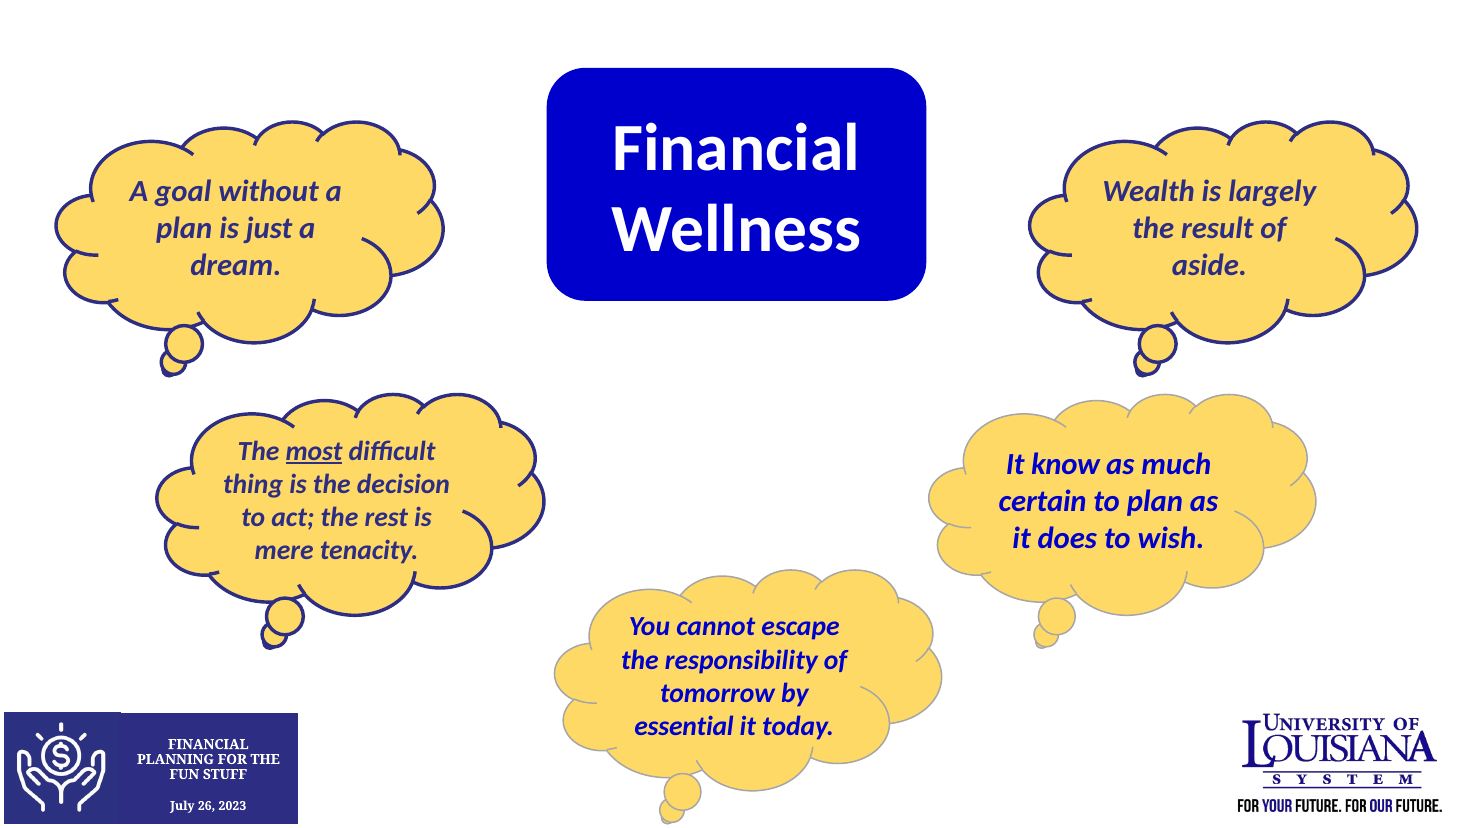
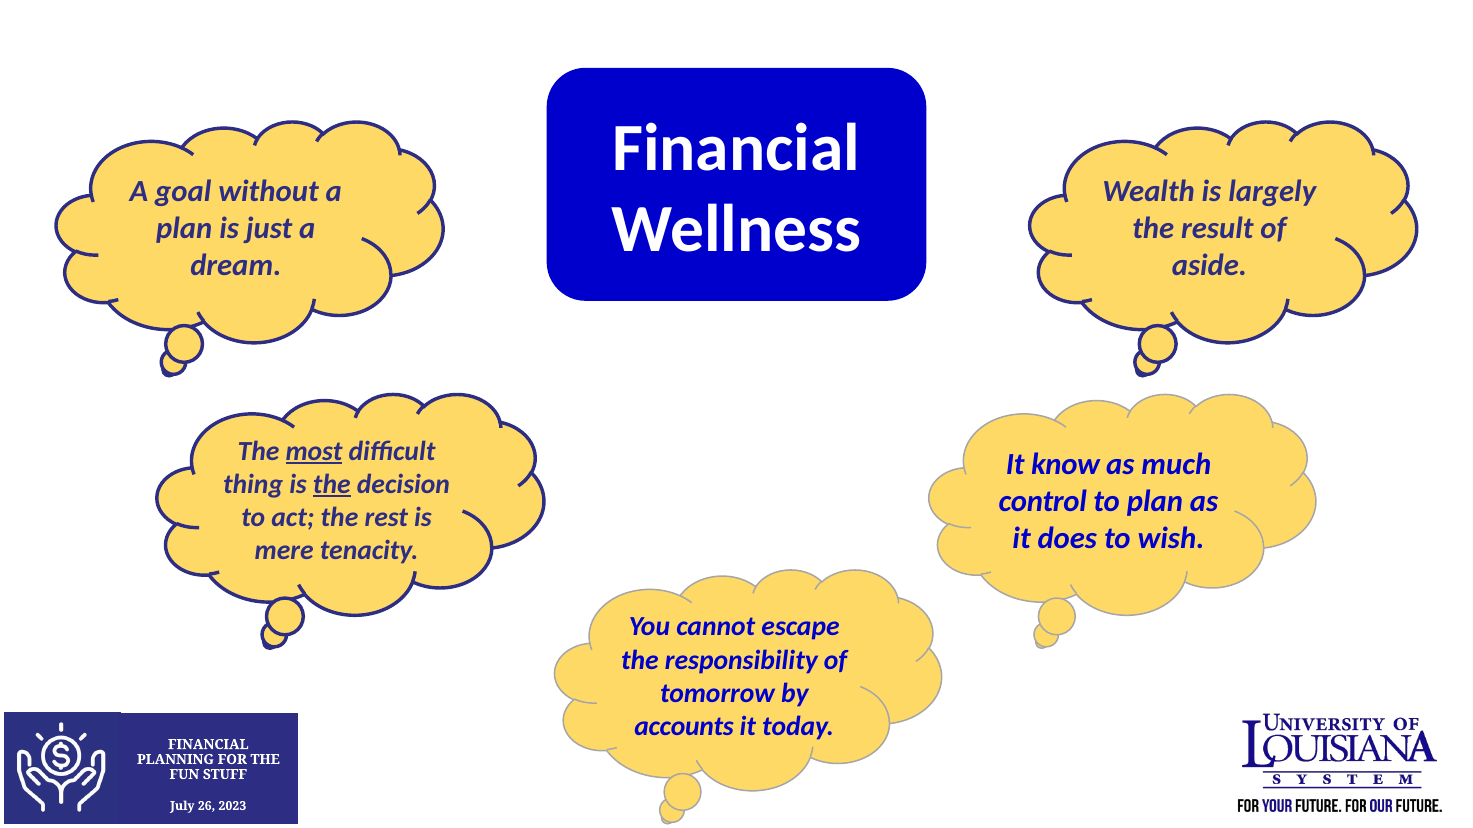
the at (332, 485) underline: none -> present
certain: certain -> control
essential: essential -> accounts
